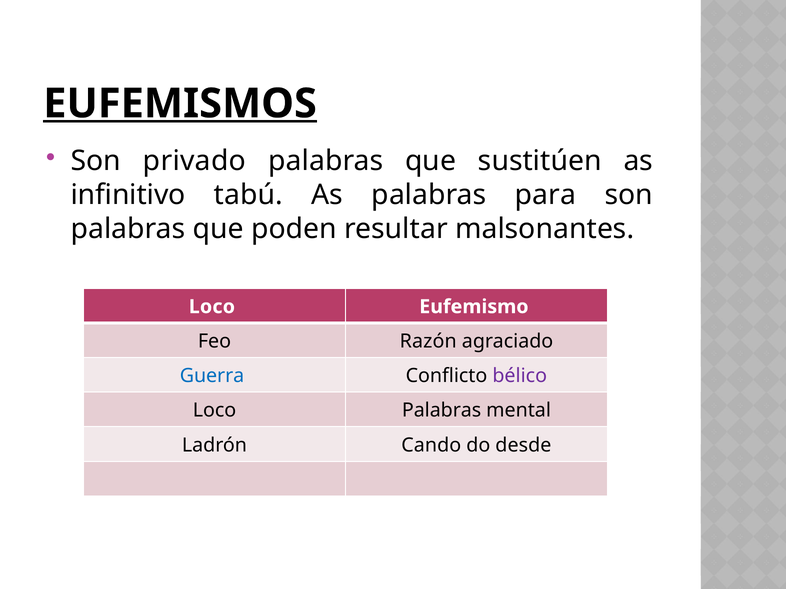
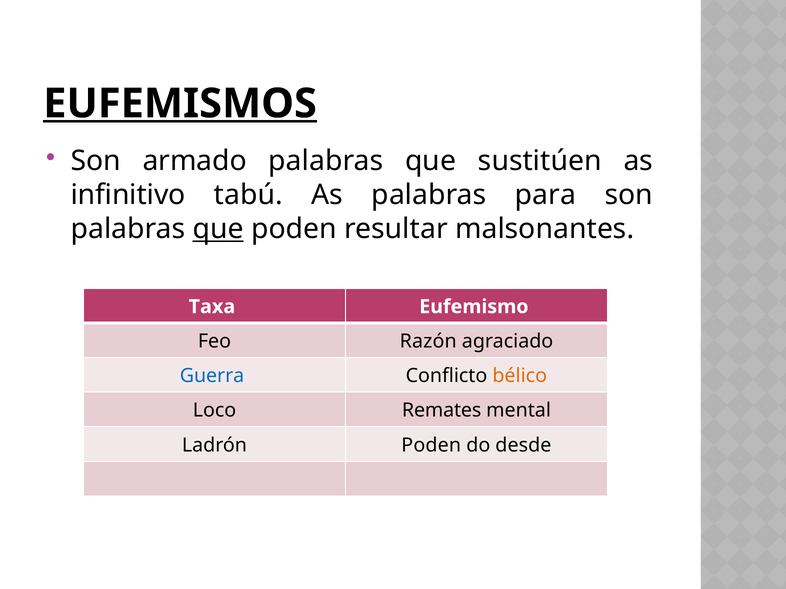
privado: privado -> armado
que at (218, 229) underline: none -> present
Loco at (212, 307): Loco -> Taxa
bélico colour: purple -> orange
Loco Palabras: Palabras -> Remates
Ladrón Cando: Cando -> Poden
